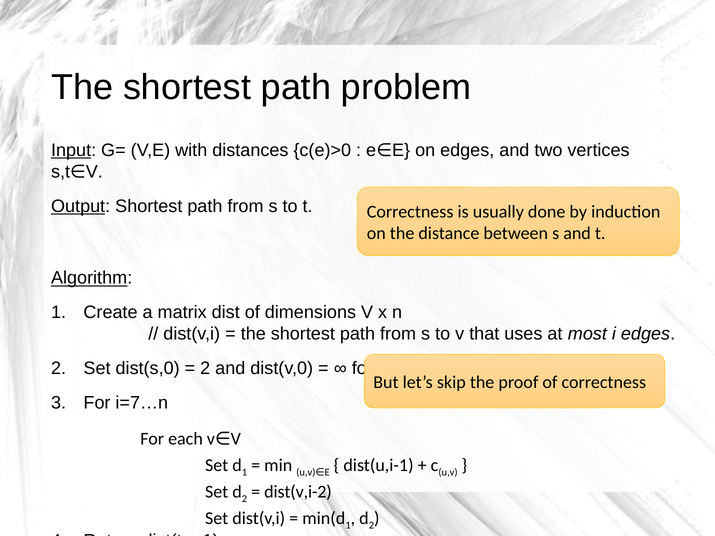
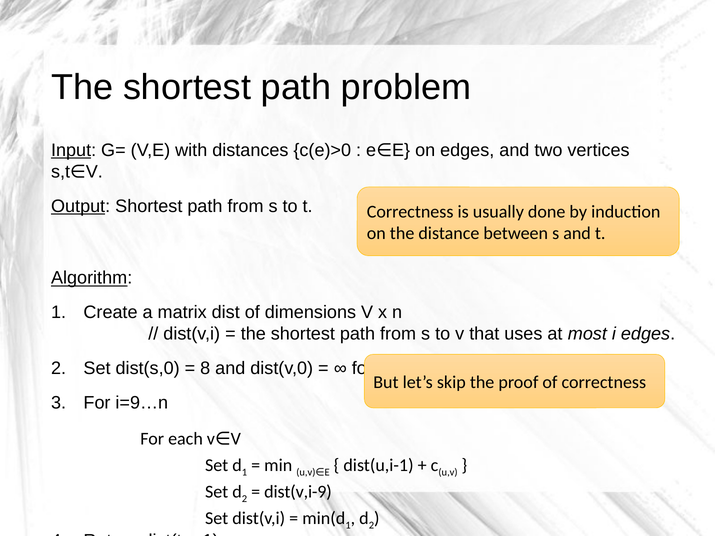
2 at (205, 368): 2 -> 8
i=7…n: i=7…n -> i=9…n
dist(v,i-2: dist(v,i-2 -> dist(v,i-9
